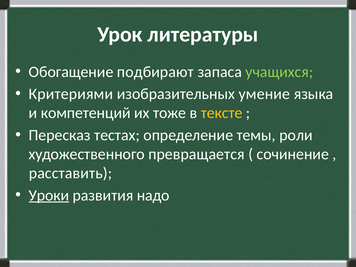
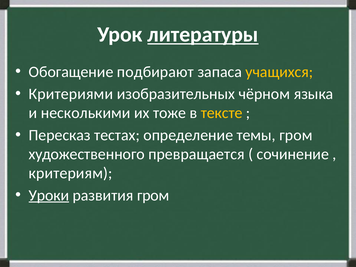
литературы underline: none -> present
учащихся colour: light green -> yellow
умение: умение -> чёрном
компетенций: компетенций -> несколькими
темы роли: роли -> гром
расставить: расставить -> критериям
развития надо: надо -> гром
